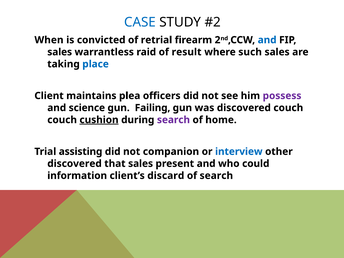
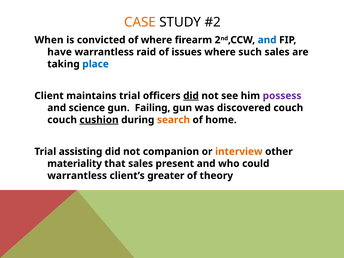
CASE colour: blue -> orange
of retrial: retrial -> where
sales at (60, 52): sales -> have
result: result -> issues
maintains plea: plea -> trial
did at (191, 96) underline: none -> present
search at (173, 120) colour: purple -> orange
interview colour: blue -> orange
discovered at (75, 164): discovered -> materiality
information at (77, 176): information -> warrantless
discard: discard -> greater
of search: search -> theory
